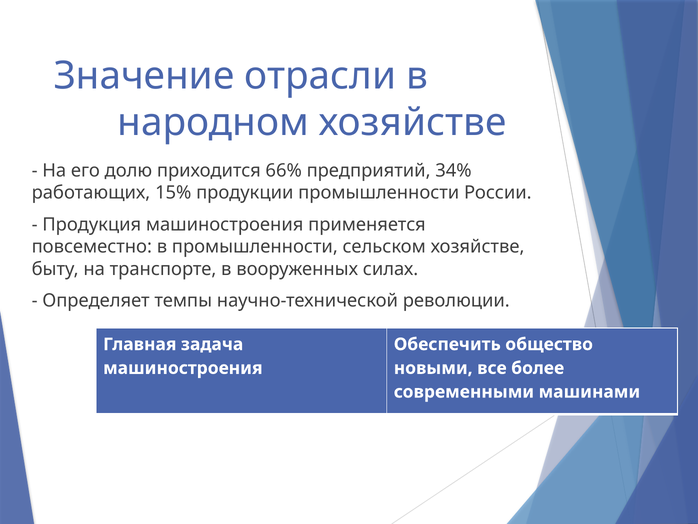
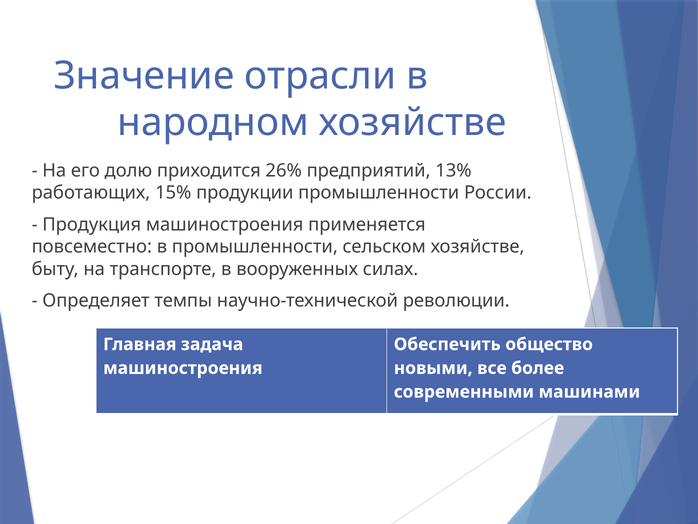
66%: 66% -> 26%
34%: 34% -> 13%
